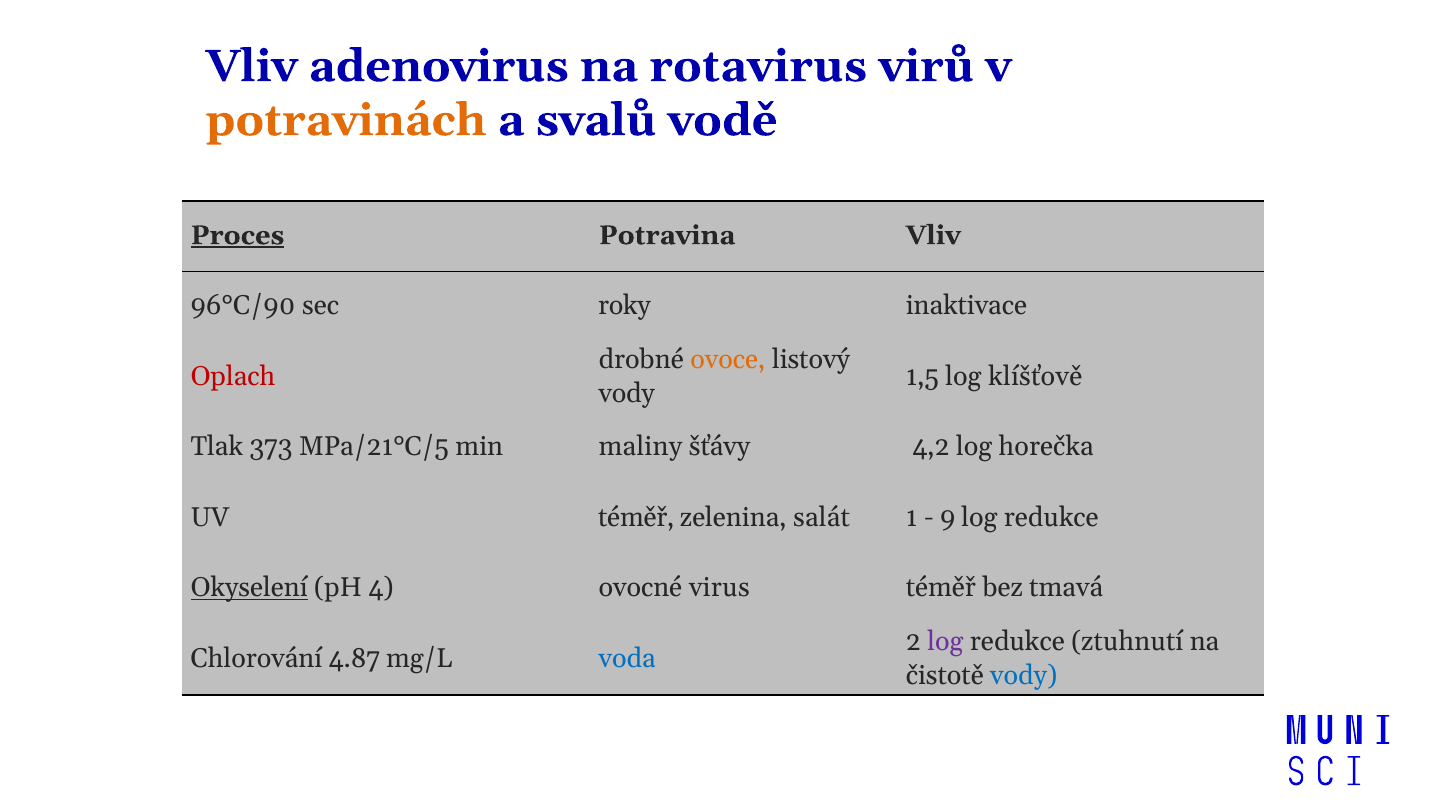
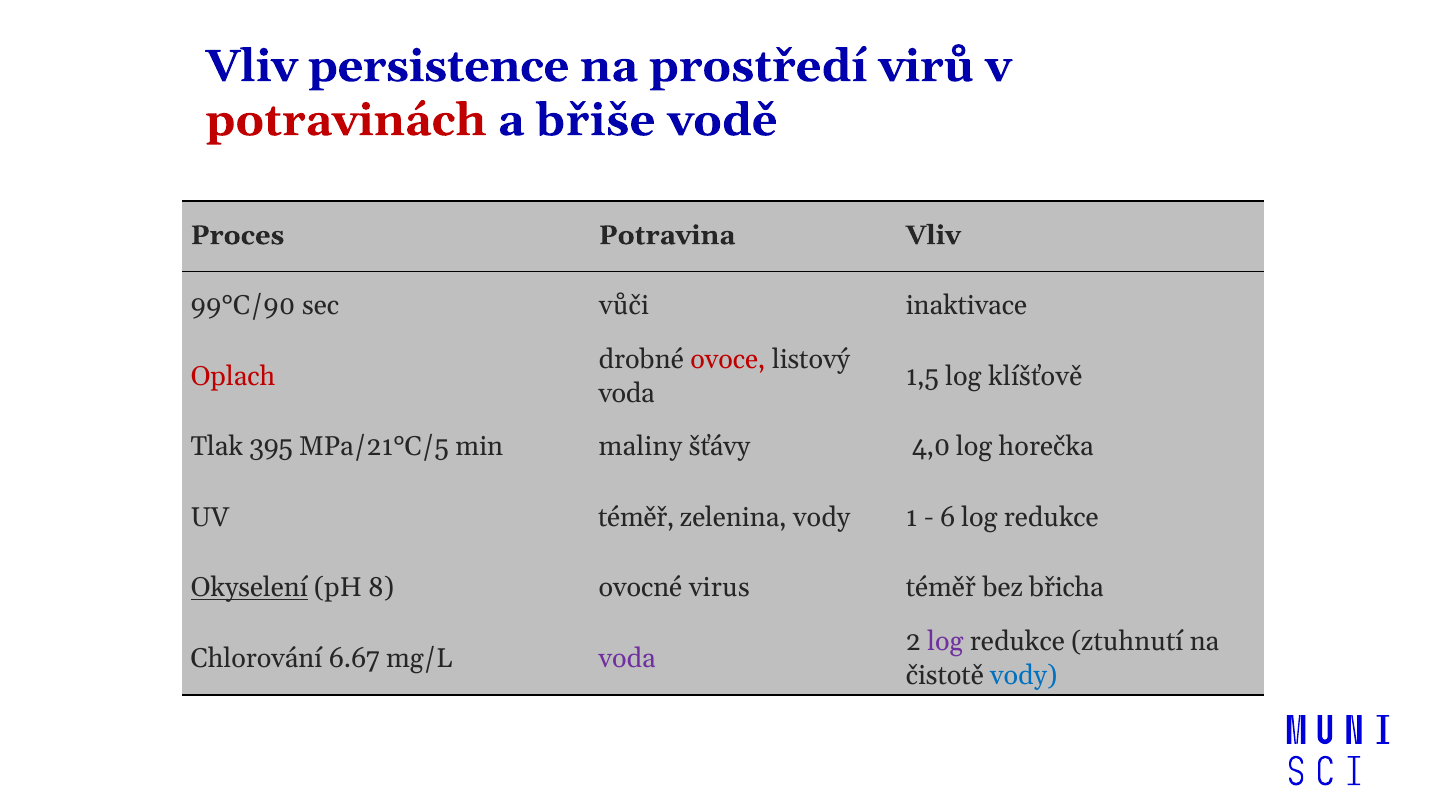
adenovirus: adenovirus -> persistence
rotavirus: rotavirus -> prostředí
potravinách colour: orange -> red
svalů: svalů -> břiše
Proces underline: present -> none
96°C/90: 96°C/90 -> 99°C/90
roky: roky -> vůči
ovoce colour: orange -> red
vody at (627, 394): vody -> voda
373: 373 -> 395
4,2: 4,2 -> 4,0
zelenina salát: salát -> vody
9: 9 -> 6
4: 4 -> 8
tmavá: tmavá -> břicha
4.87: 4.87 -> 6.67
voda at (627, 659) colour: blue -> purple
